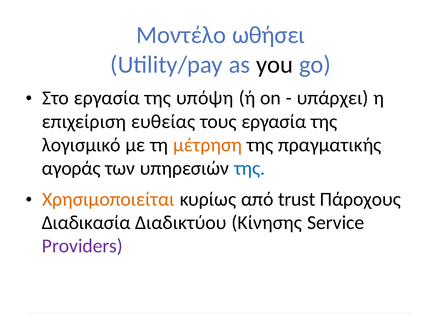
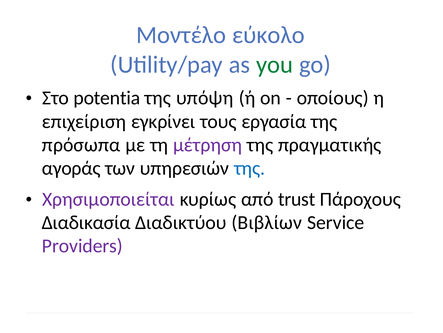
ωθήσει: ωθήσει -> εύκολο
you colour: black -> green
Στο εργασία: εργασία -> potentia
υπάρχει: υπάρχει -> οποίους
ευθείας: ευθείας -> εγκρίνει
λογισμικό: λογισμικό -> πρόσωπα
μέτρηση colour: orange -> purple
Χρησιμοποιείται colour: orange -> purple
Κίνησης: Κίνησης -> Βιβλίων
